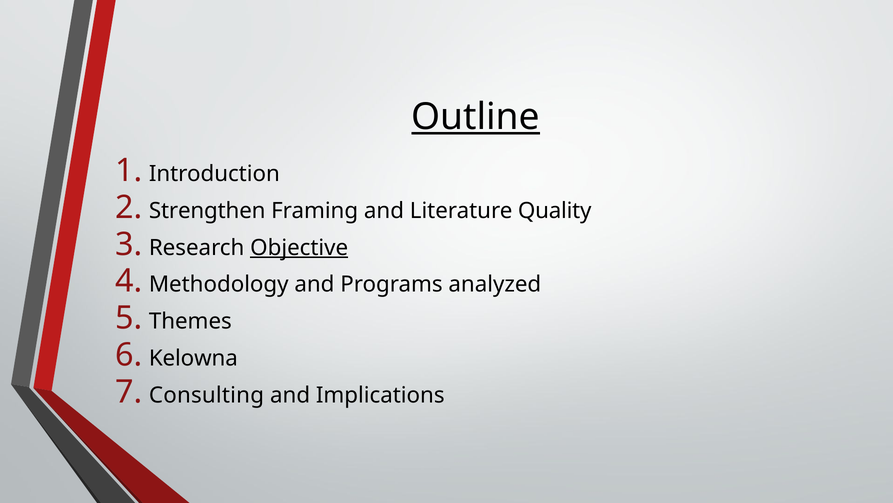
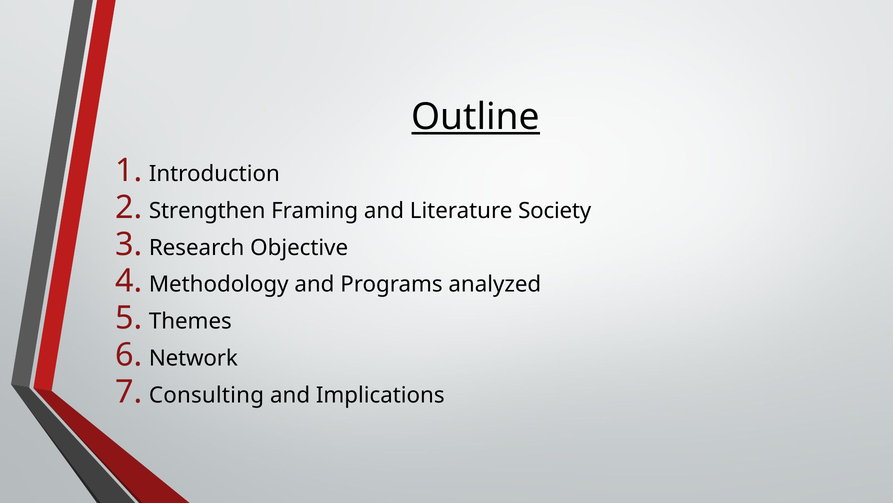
Quality: Quality -> Society
Objective underline: present -> none
Kelowna: Kelowna -> Network
